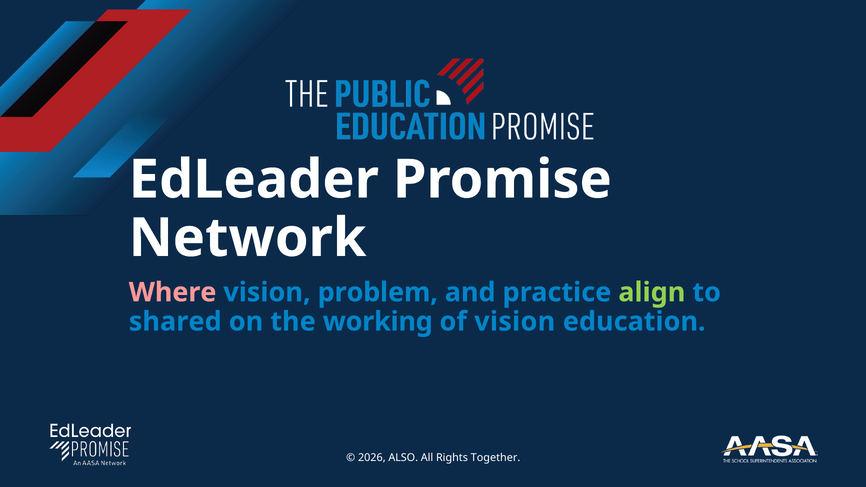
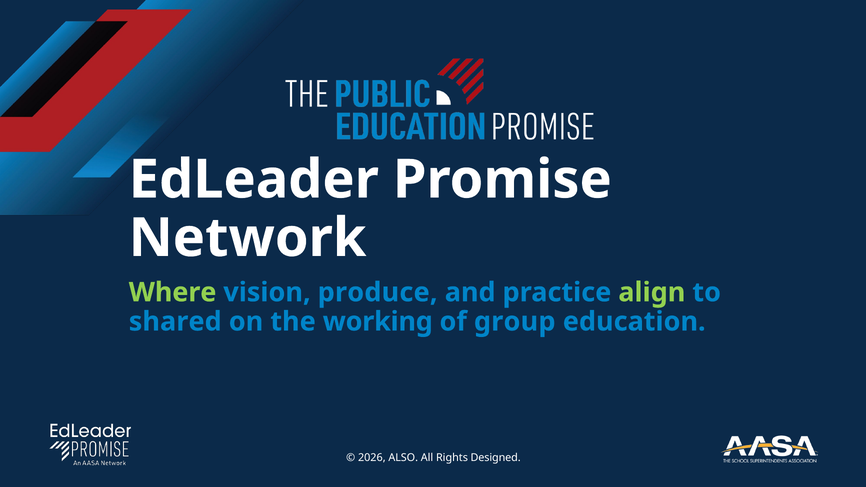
Where colour: pink -> light green
problem: problem -> produce
of vision: vision -> group
Together: Together -> Designed
